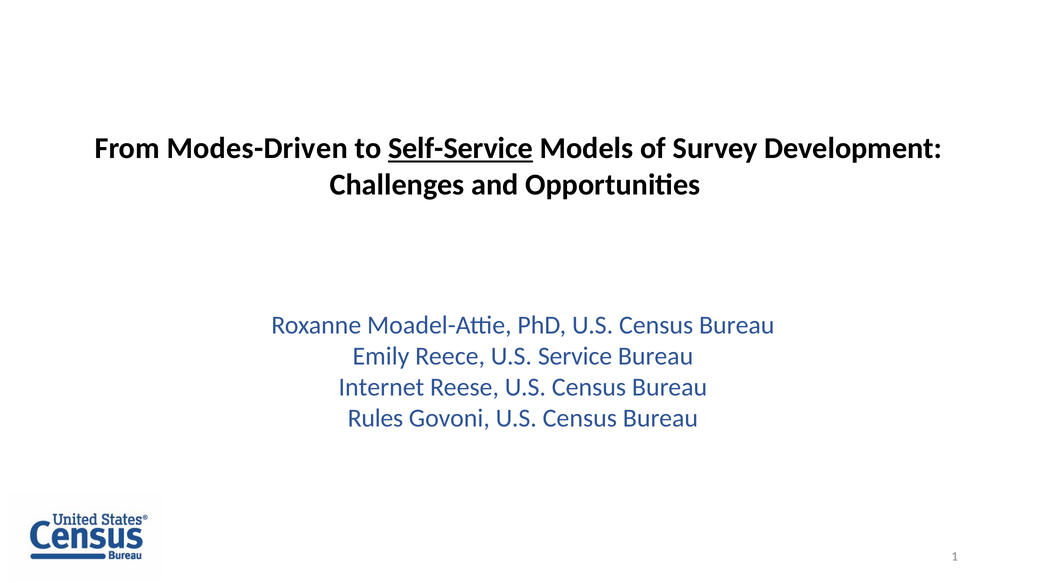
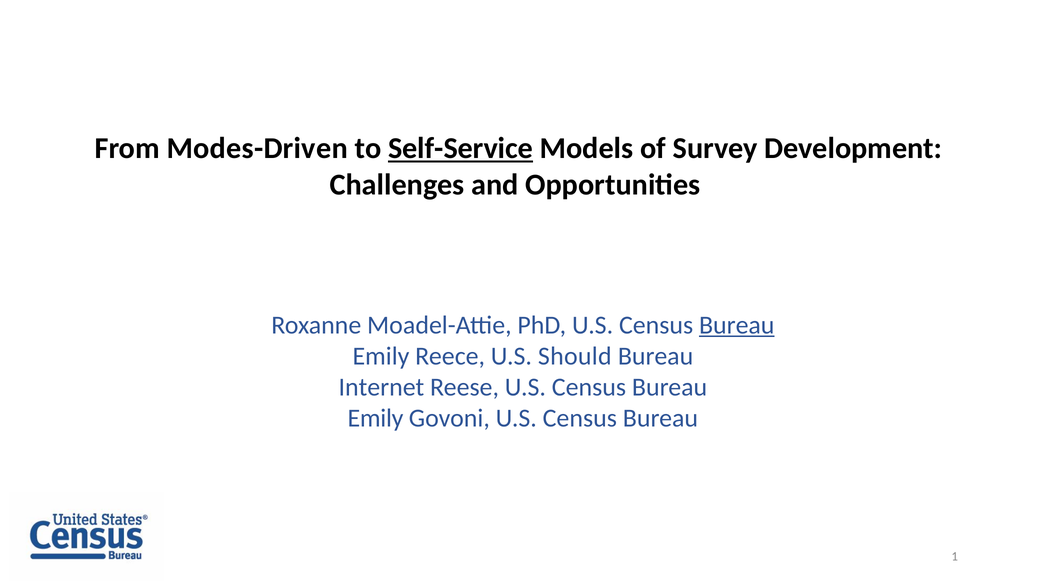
Bureau at (737, 325) underline: none -> present
Service: Service -> Should
Rules at (375, 419): Rules -> Emily
